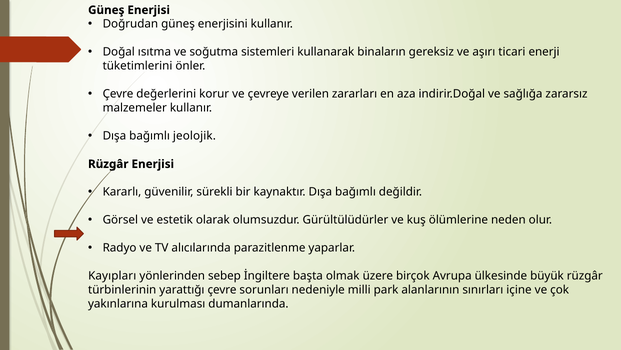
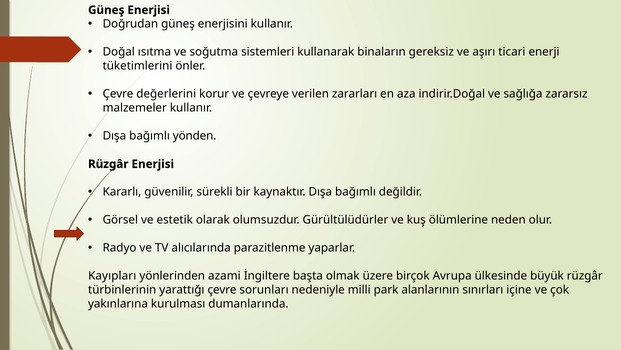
jeolojik: jeolojik -> yönden
sebep: sebep -> azami
